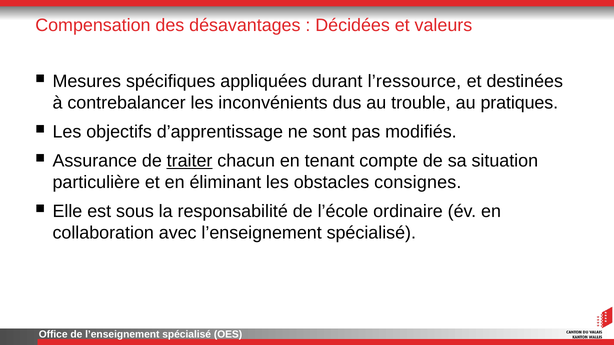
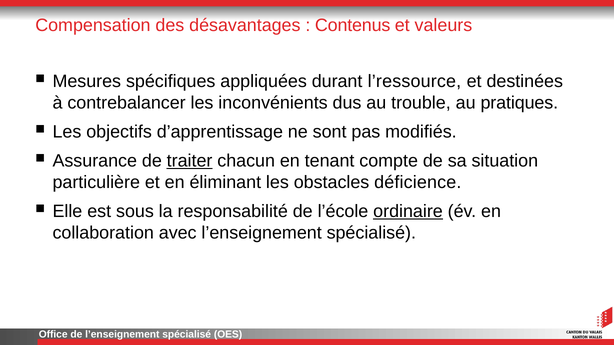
Décidées: Décidées -> Contenus
consignes: consignes -> déficience
ordinaire underline: none -> present
